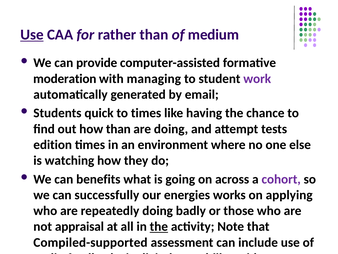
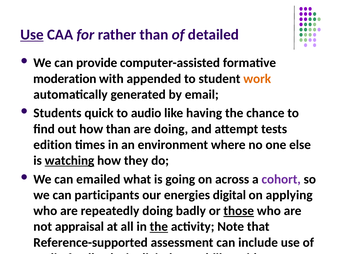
medium: medium -> detailed
managing: managing -> appended
work colour: purple -> orange
to times: times -> audio
watching underline: none -> present
benefits: benefits -> emailed
successfully: successfully -> participants
energies works: works -> digital
those underline: none -> present
Compiled-supported: Compiled-supported -> Reference-supported
